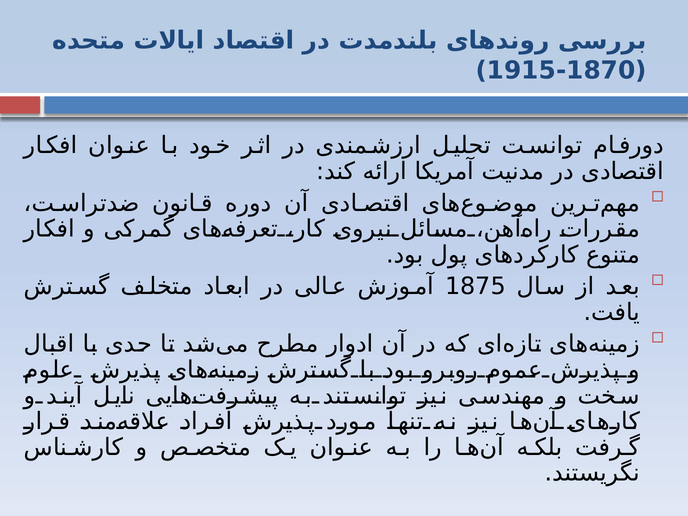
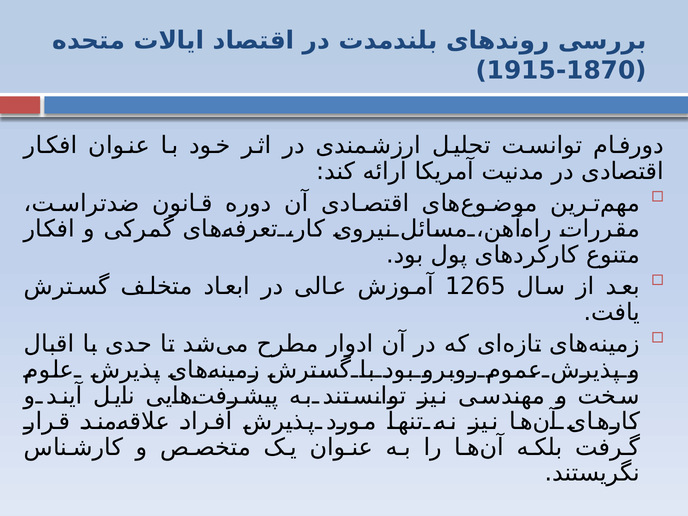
1875: 1875 -> 1265
